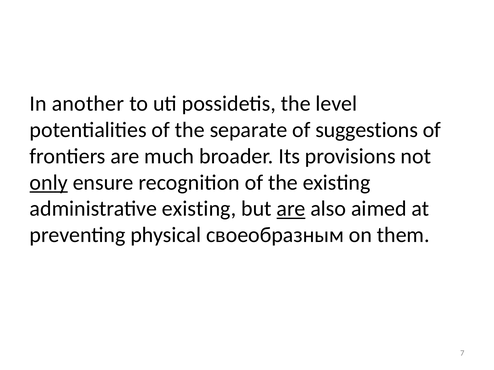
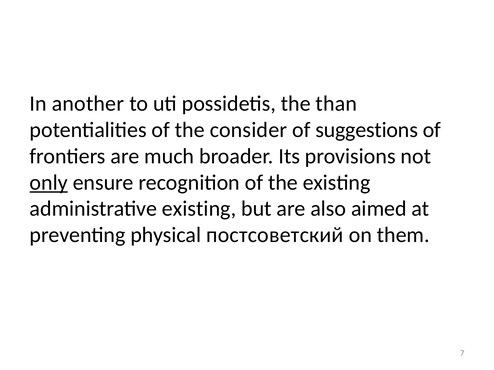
level: level -> than
separate: separate -> consider
are at (291, 209) underline: present -> none
своеобразным: своеобразным -> постсоветский
